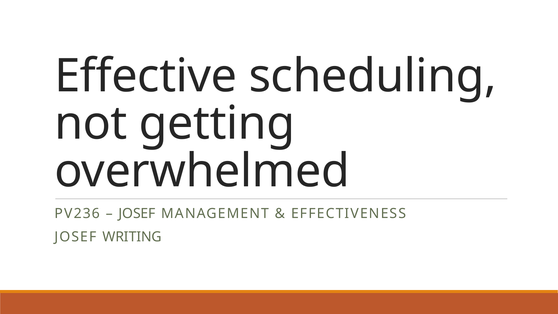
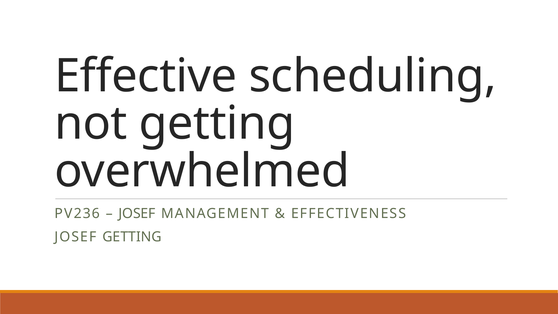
JOSEF WRITING: WRITING -> GETTING
